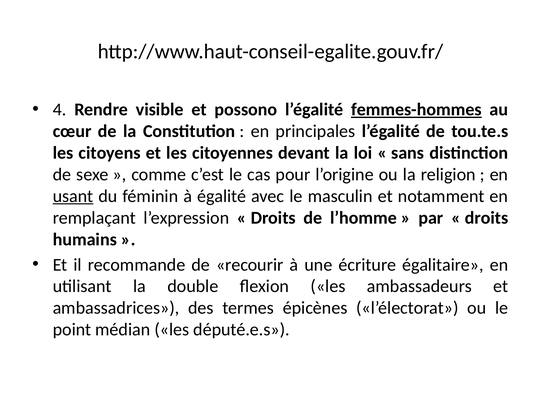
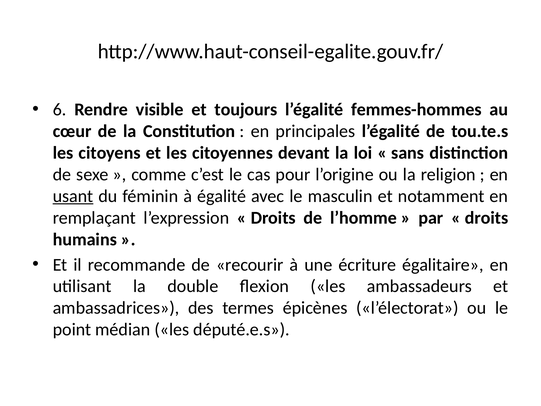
4: 4 -> 6
possono: possono -> toujours
femmes-hommes underline: present -> none
